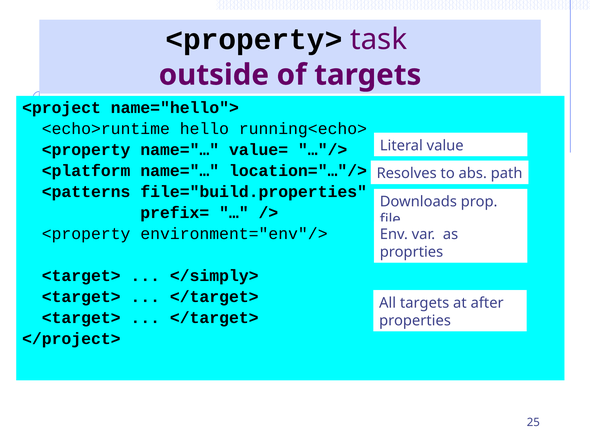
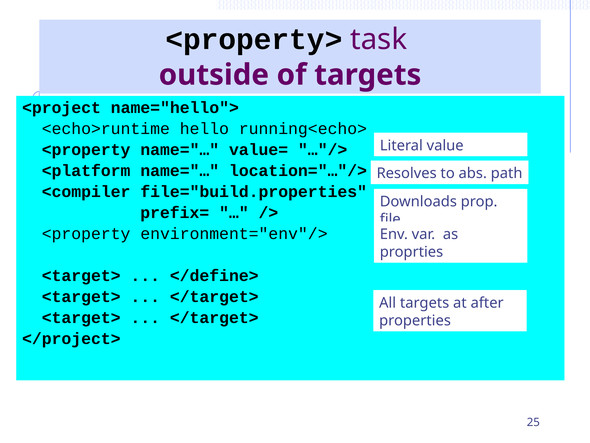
<patterns: <patterns -> <compiler
</simply>: </simply> -> </define>
